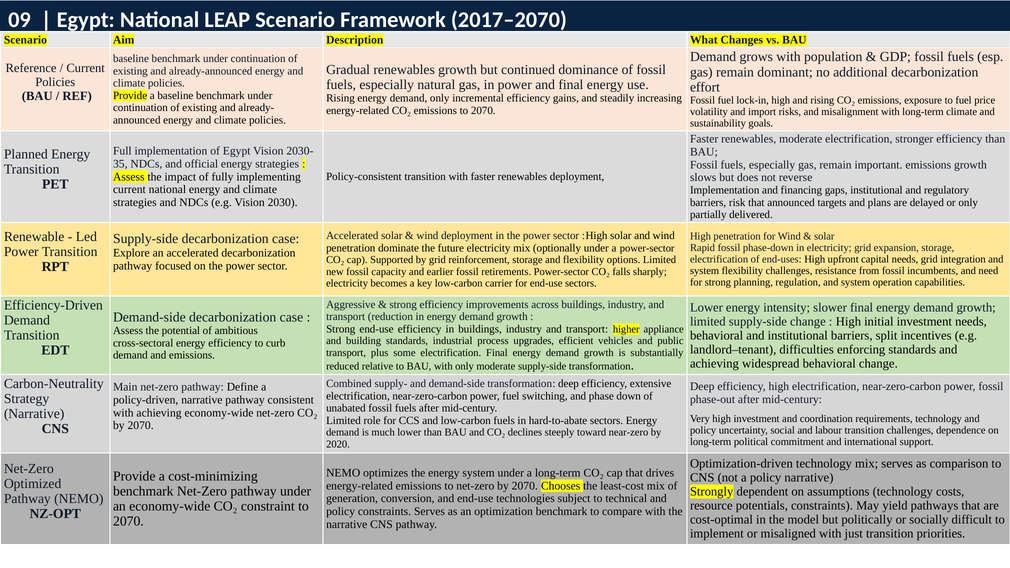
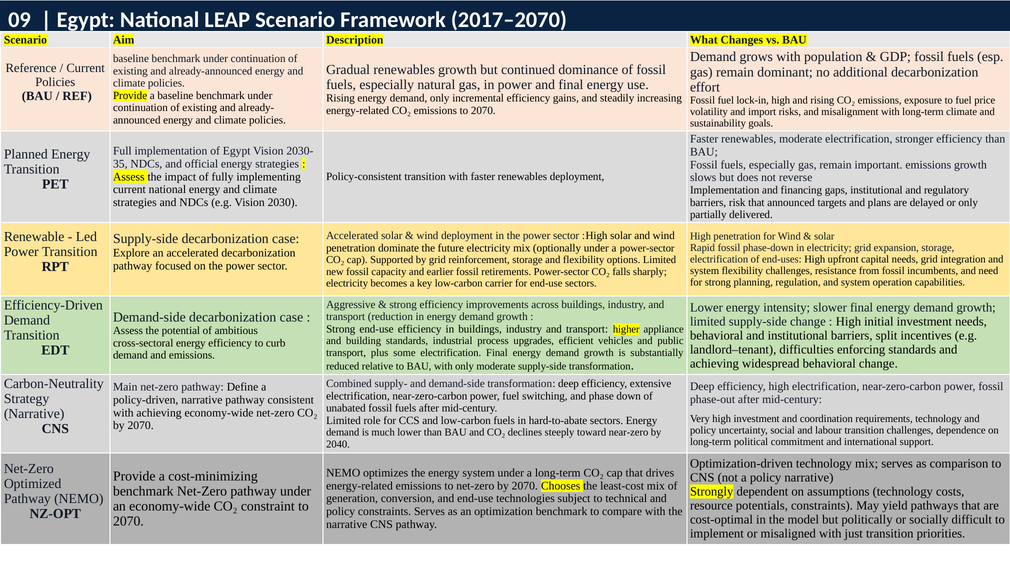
2020: 2020 -> 2040
